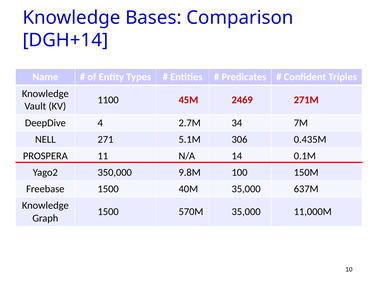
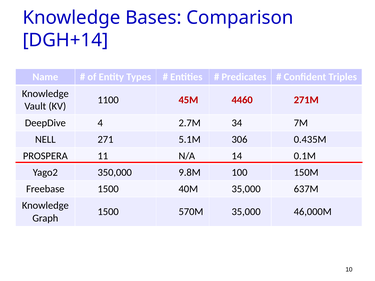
2469: 2469 -> 4460
11,000M: 11,000M -> 46,000M
